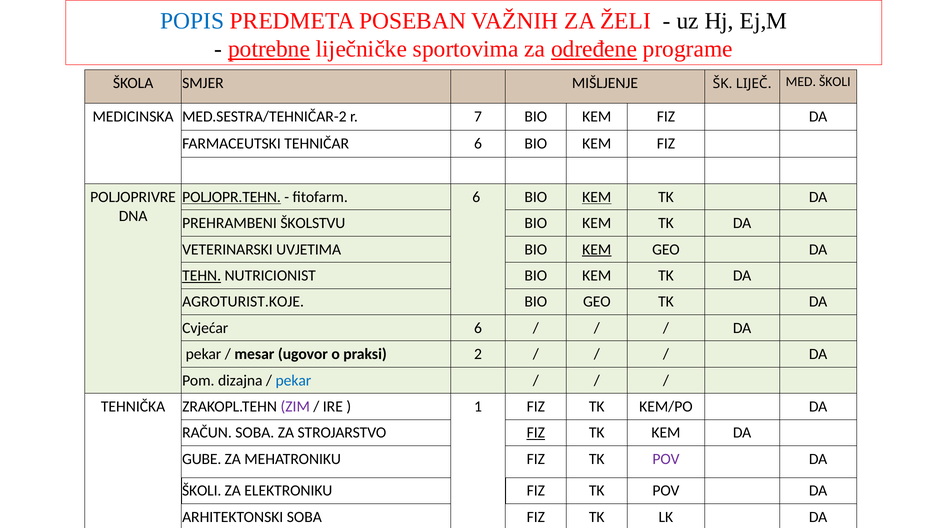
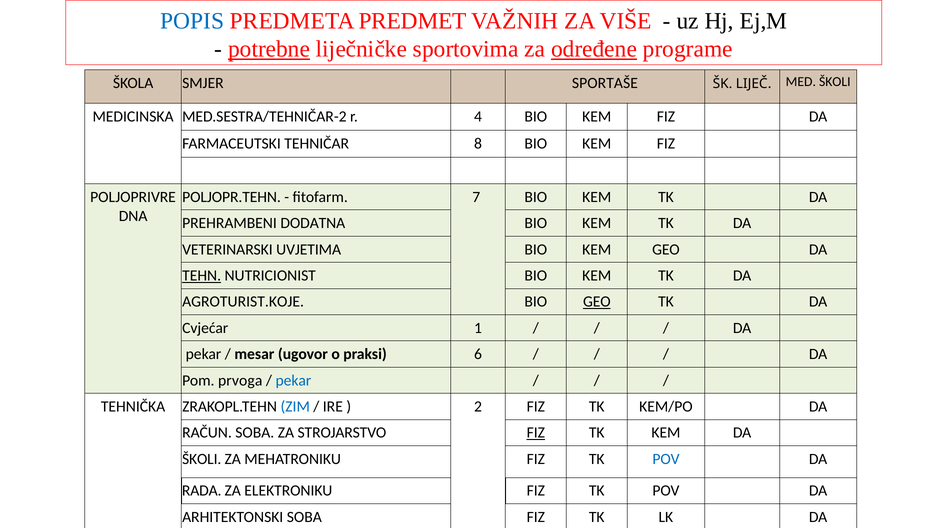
POSEBAN: POSEBAN -> PREDMET
ŽELI: ŽELI -> VIŠE
MIŠLJENJE: MIŠLJENJE -> SPORTAŠE
7: 7 -> 4
TEHNIČAR 6: 6 -> 8
POLJOPR.TEHN underline: present -> none
fitofarm 6: 6 -> 7
KEM at (597, 197) underline: present -> none
ŠKOLSTVU: ŠKOLSTVU -> DODATNA
KEM at (597, 250) underline: present -> none
GEO at (597, 302) underline: none -> present
Cvjećar 6: 6 -> 1
2: 2 -> 6
dizajna: dizajna -> prvoga
ZIM colour: purple -> blue
1: 1 -> 2
GUBE at (202, 459): GUBE -> ŠKOLI
POV at (666, 459) colour: purple -> blue
ŠKOLI at (202, 491): ŠKOLI -> RADA
